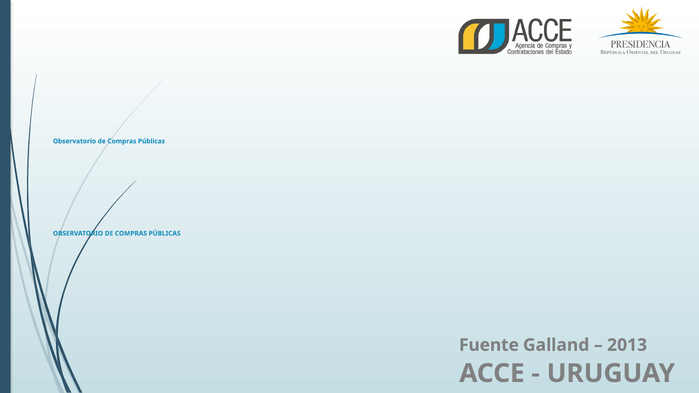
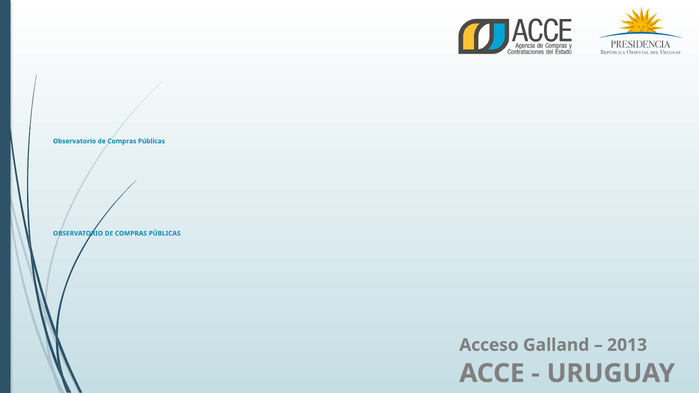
Fuente: Fuente -> Acceso
